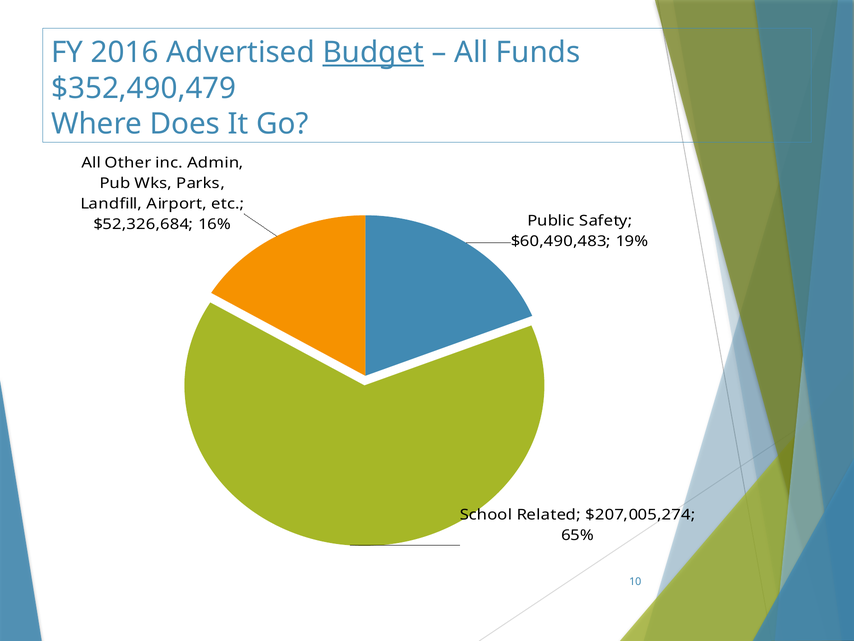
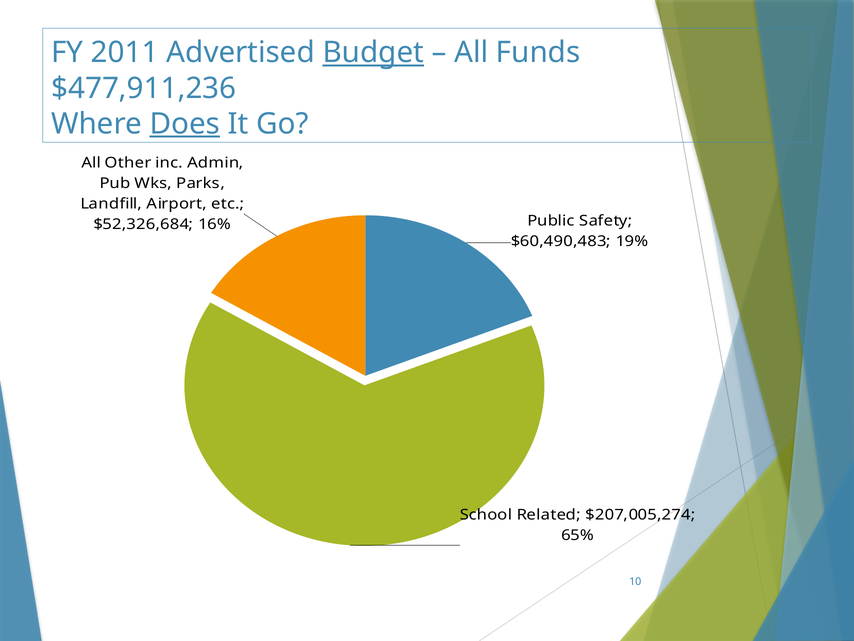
2016: 2016 -> 2011
$352,490,479: $352,490,479 -> $477,911,236
Does underline: none -> present
